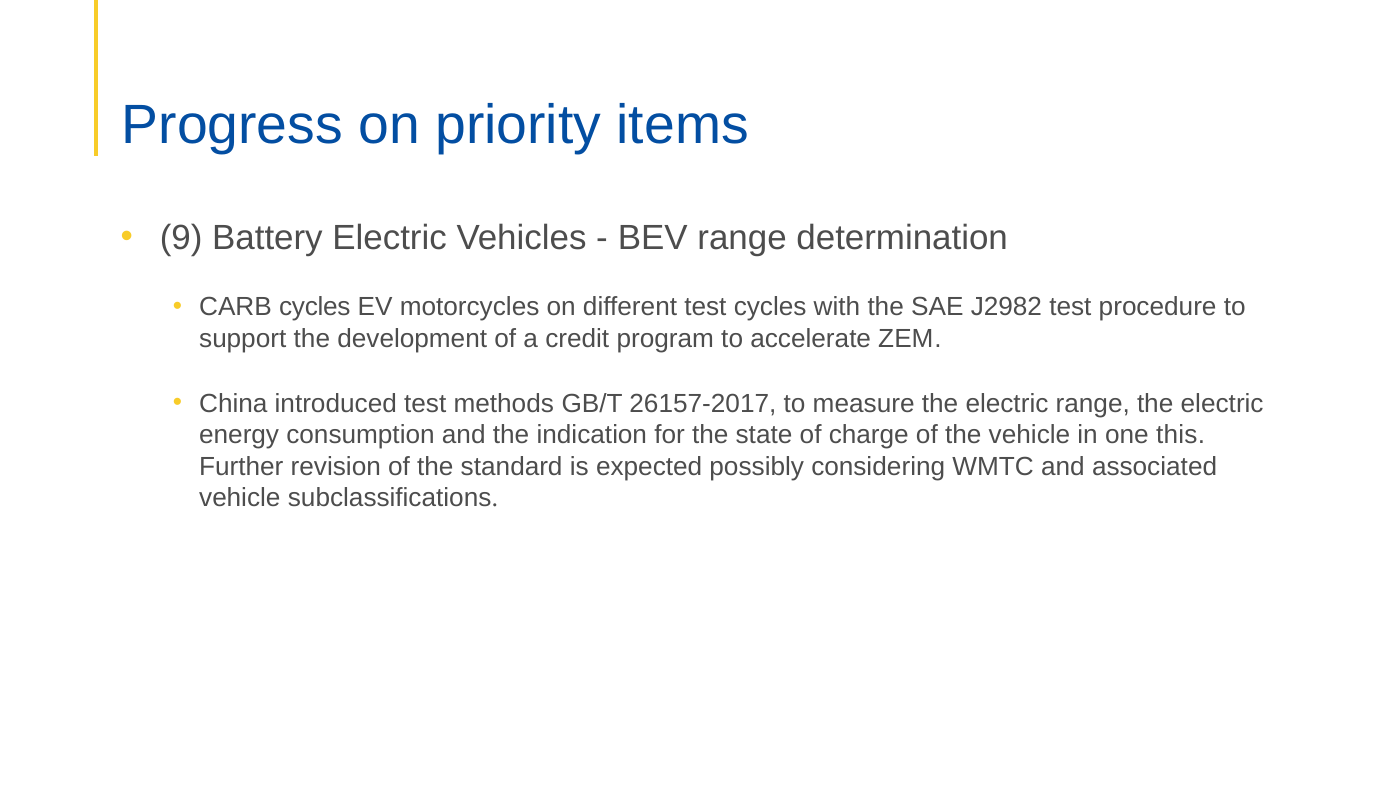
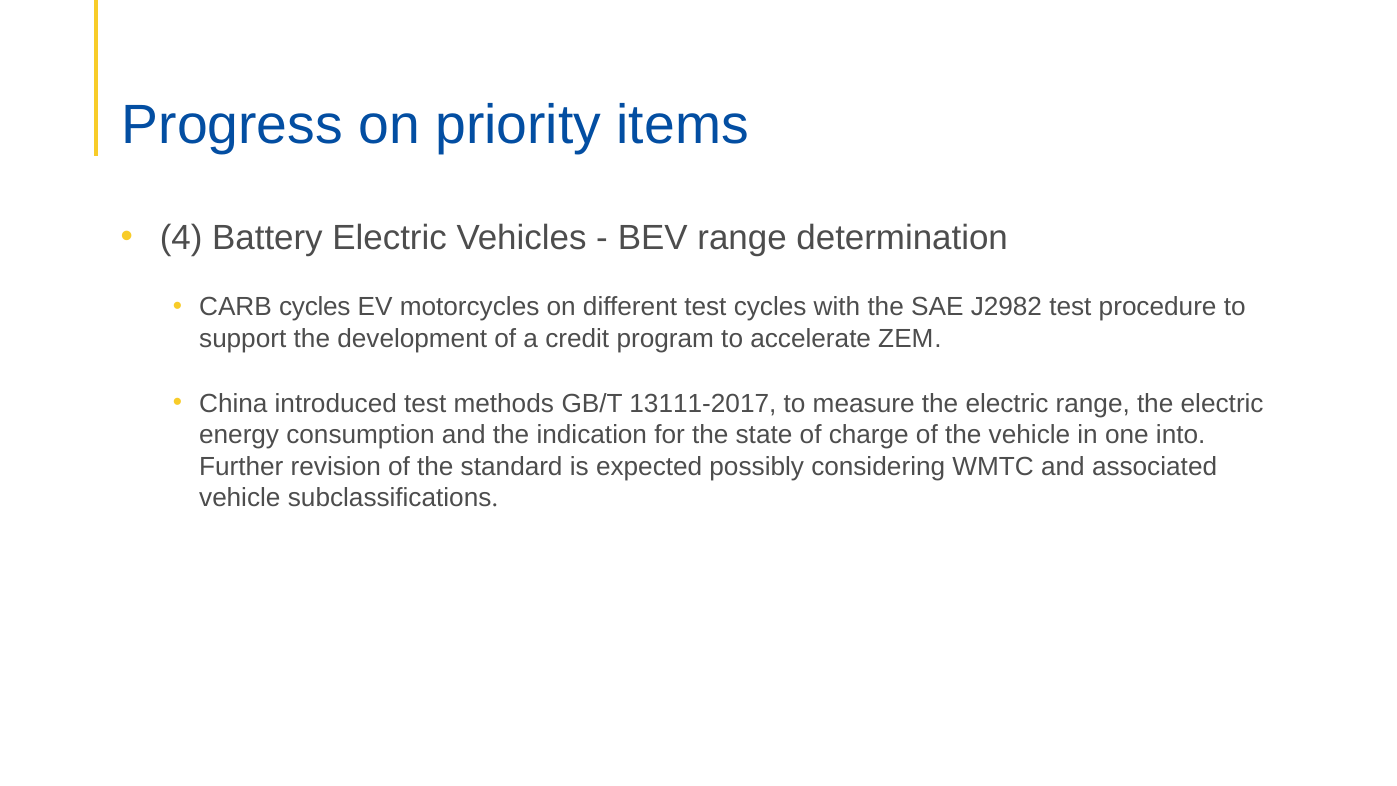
9: 9 -> 4
26157-2017: 26157-2017 -> 13111-2017
this: this -> into
